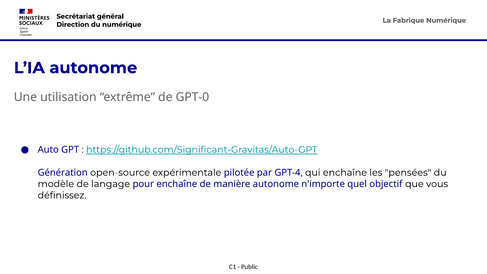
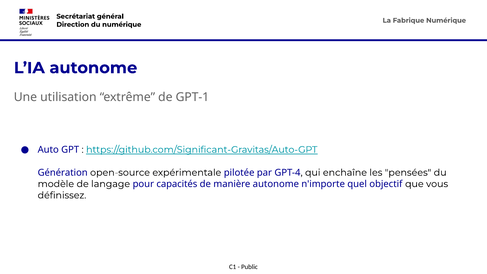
GPT-0: GPT-0 -> GPT-1
pour enchaîne: enchaîne -> capacités
